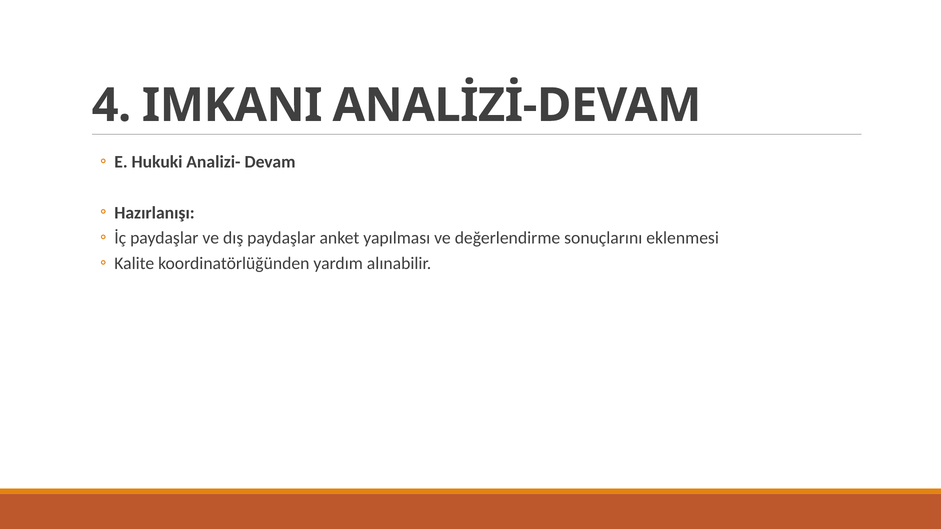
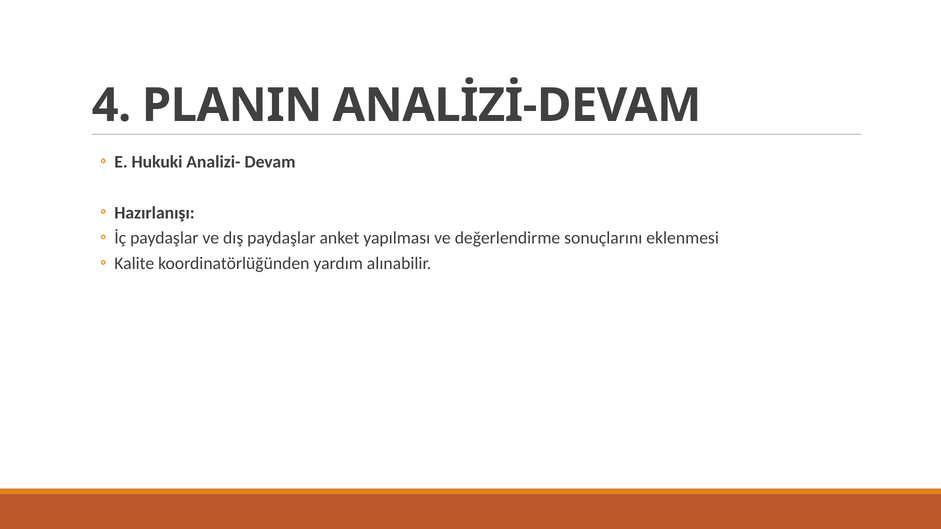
IMKANI: IMKANI -> PLANIN
